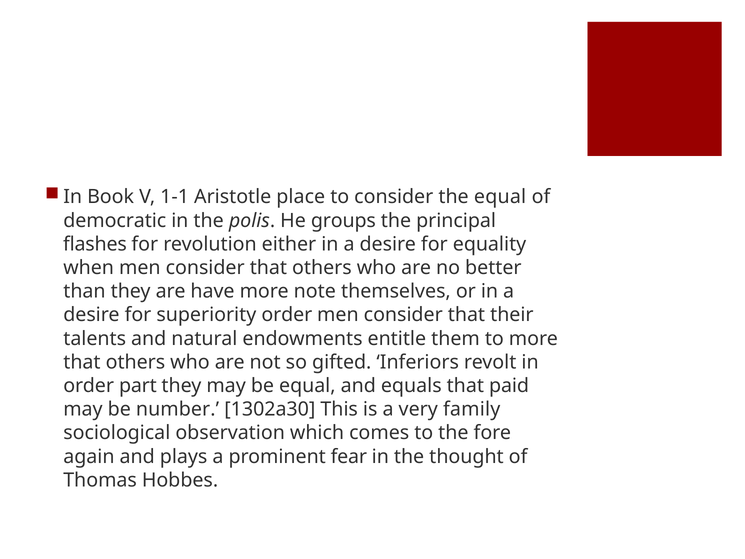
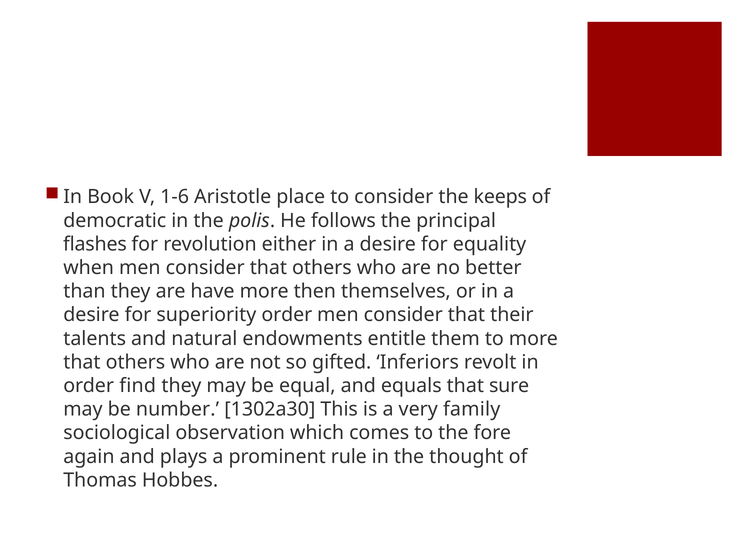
1-1: 1-1 -> 1-6
the equal: equal -> keeps
groups: groups -> follows
note: note -> then
part: part -> find
paid: paid -> sure
fear: fear -> rule
